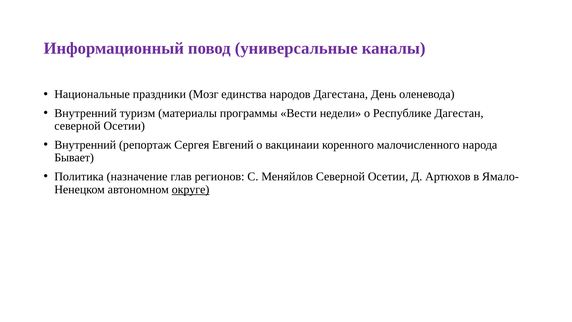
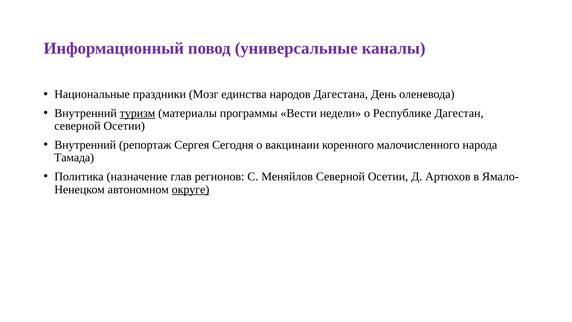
туризм underline: none -> present
Евгений: Евгений -> Сегодня
Бывает: Бывает -> Тамада
